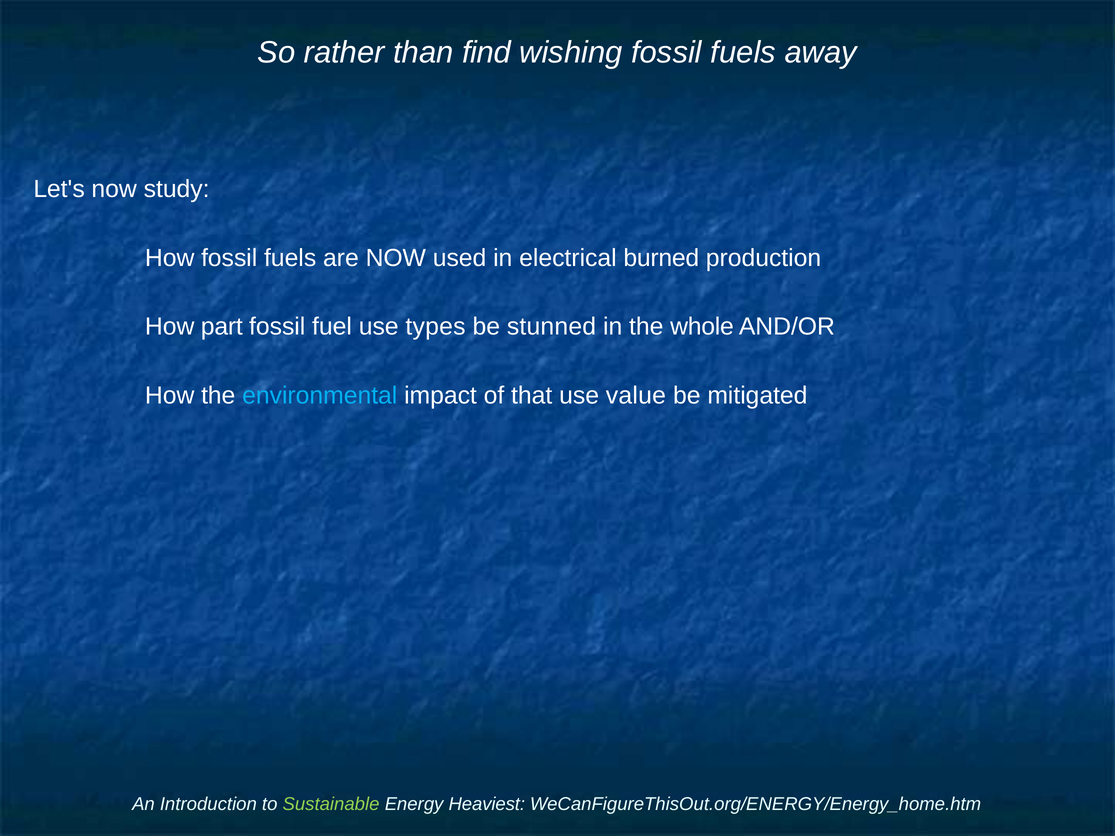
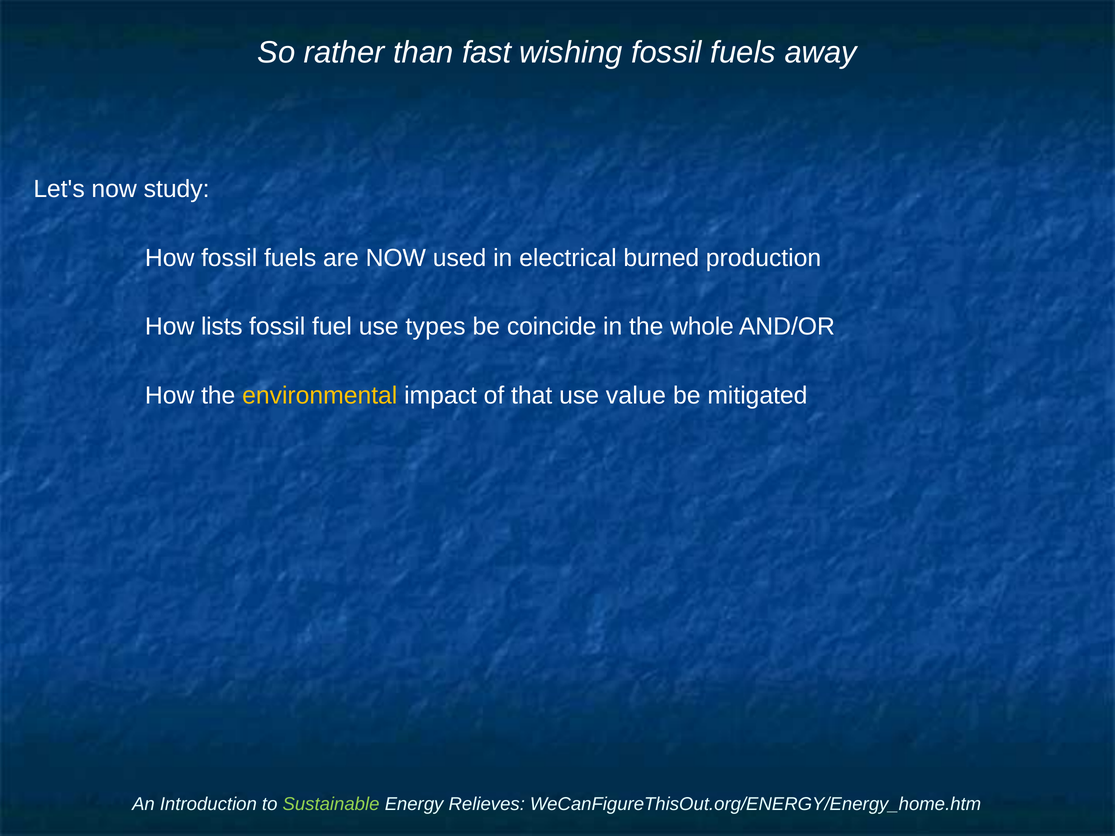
find: find -> fast
part: part -> lists
stunned: stunned -> coincide
environmental colour: light blue -> yellow
Heaviest: Heaviest -> Relieves
